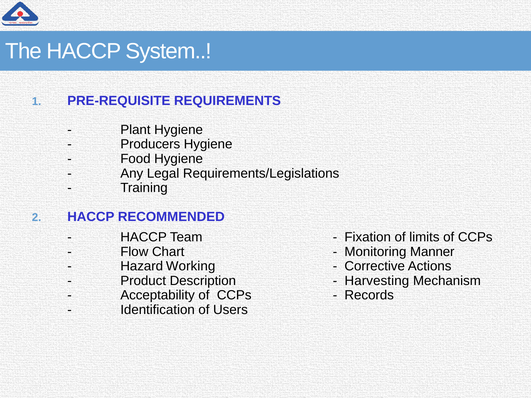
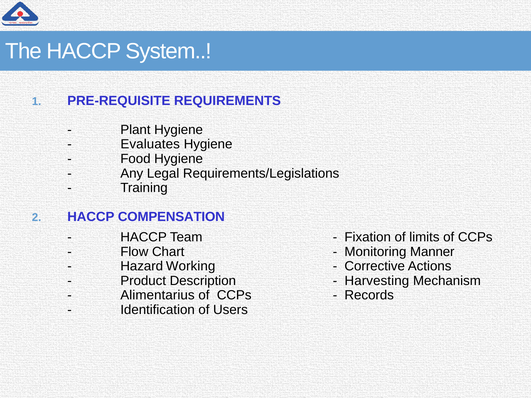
Producers: Producers -> Evaluates
RECOMMENDED: RECOMMENDED -> COMPENSATION
Acceptability: Acceptability -> Alimentarius
